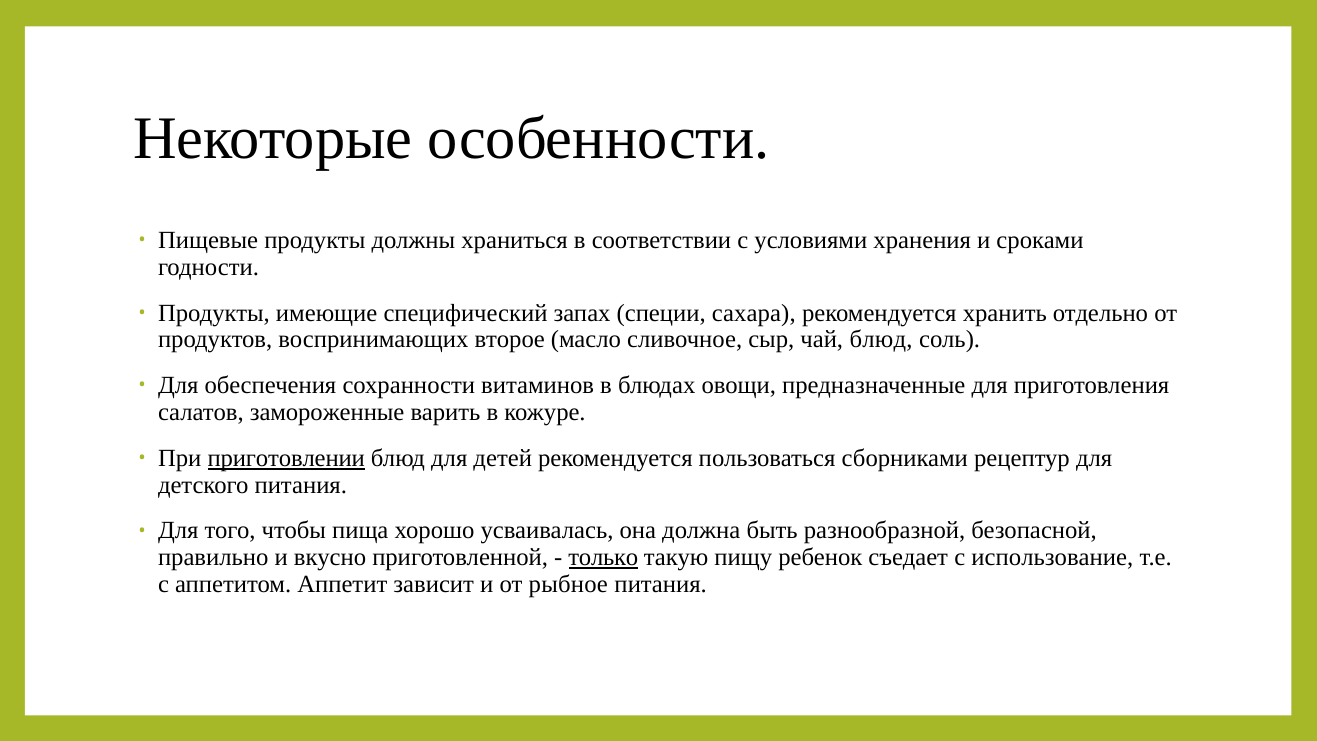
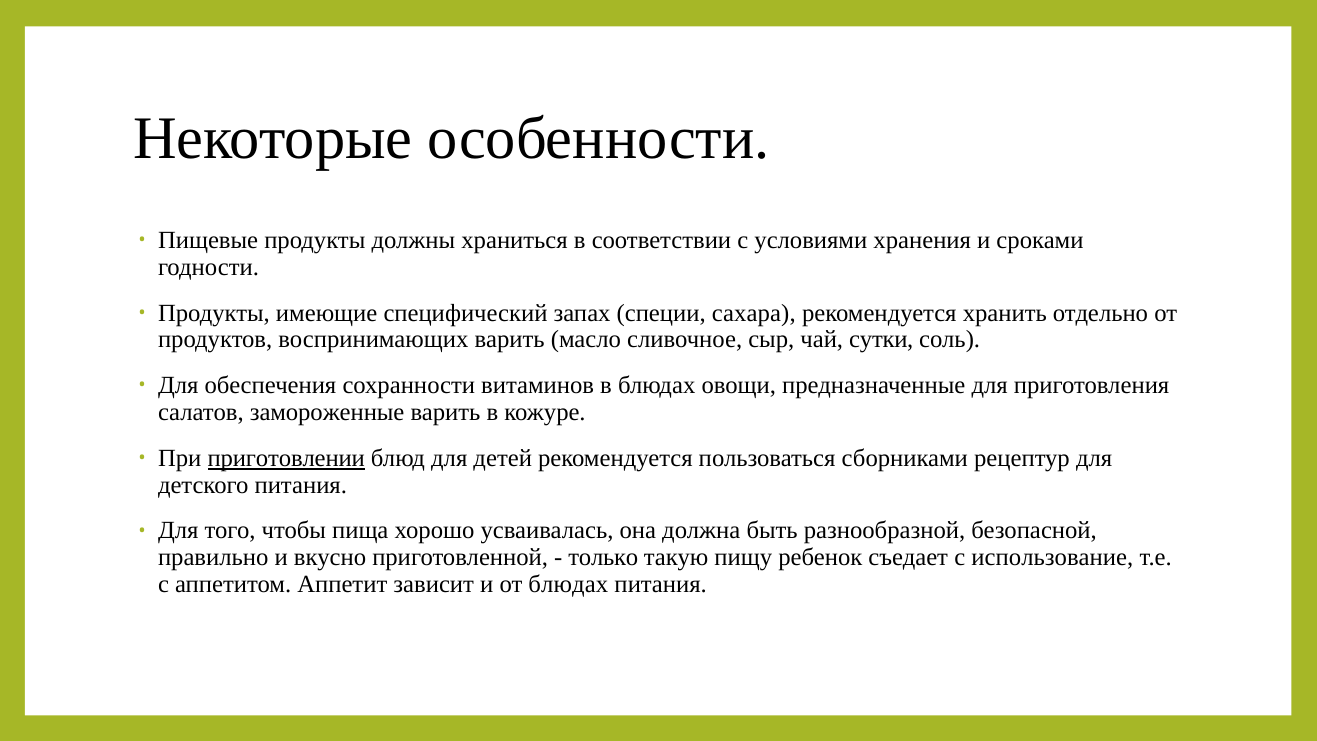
воспринимающих второе: второе -> варить
чай блюд: блюд -> сутки
только underline: present -> none
от рыбное: рыбное -> блюдах
